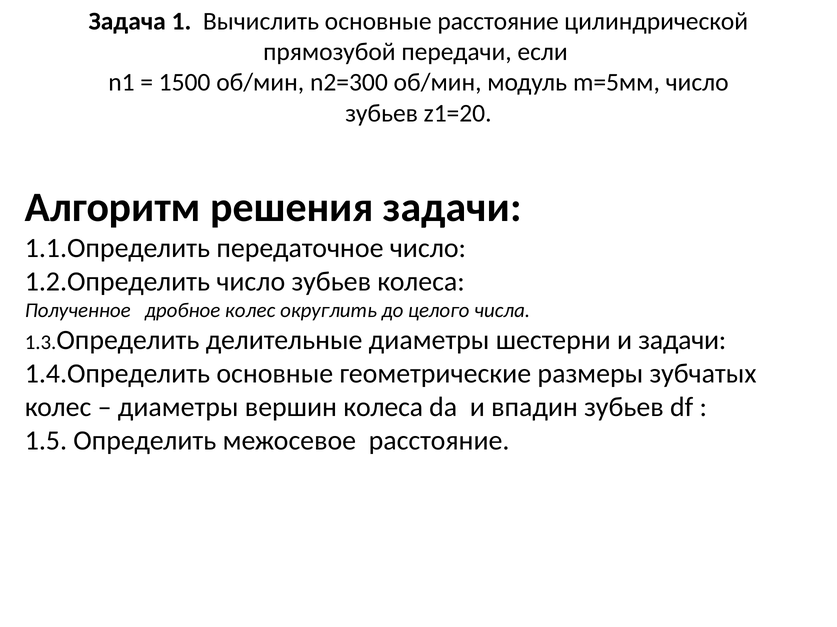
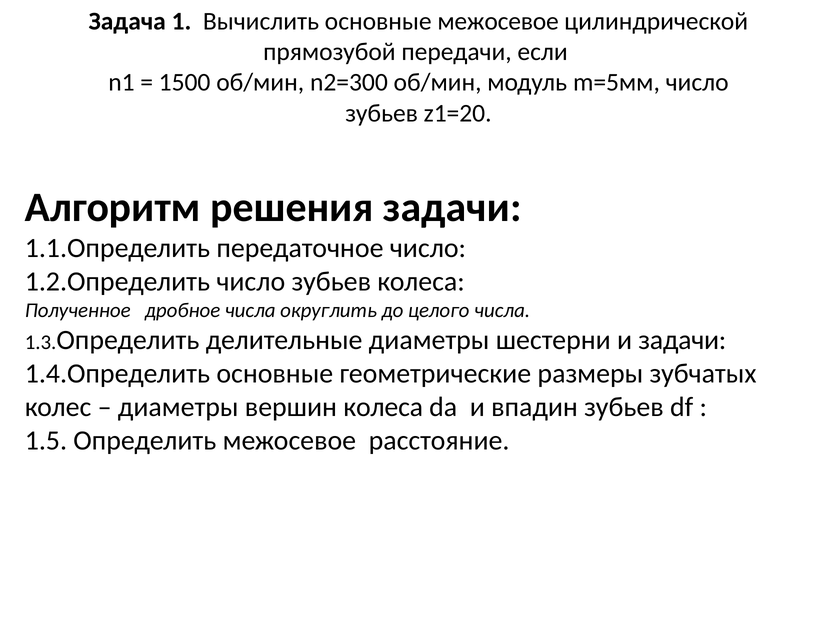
основные расстояние: расстояние -> межосевое
дробное колес: колес -> числа
